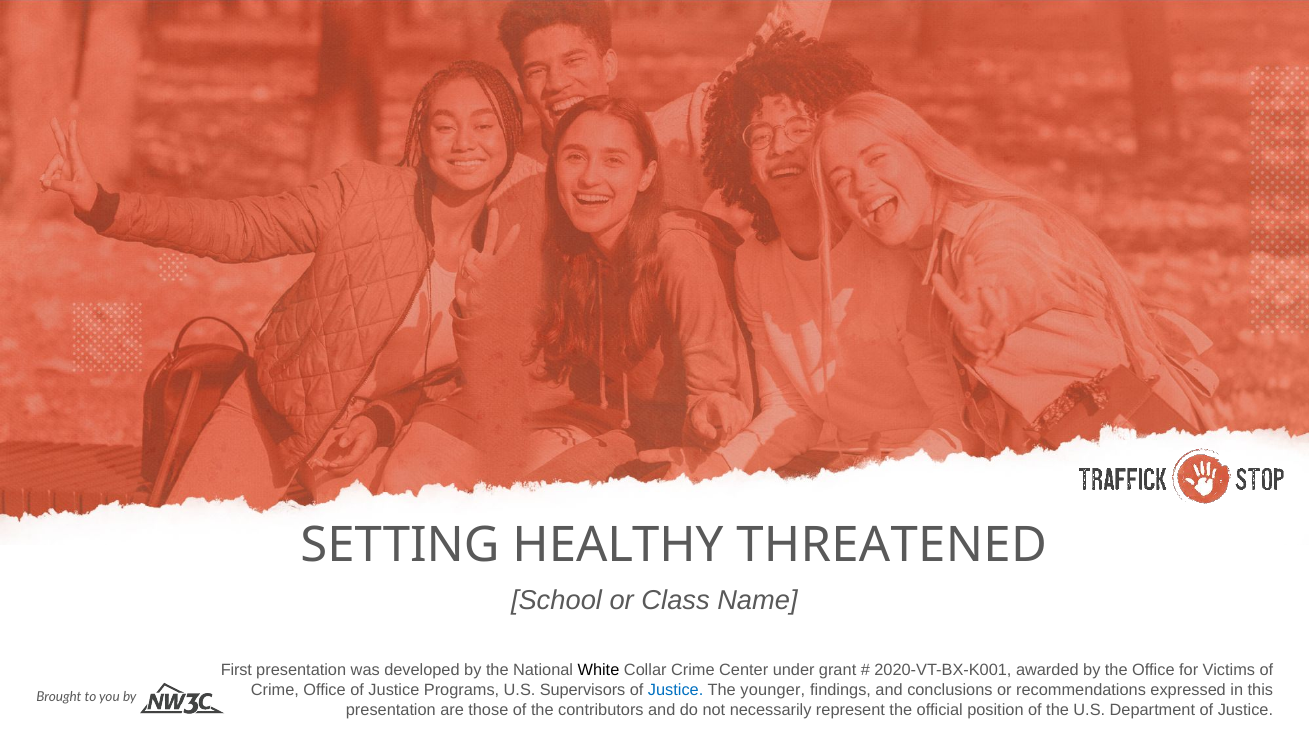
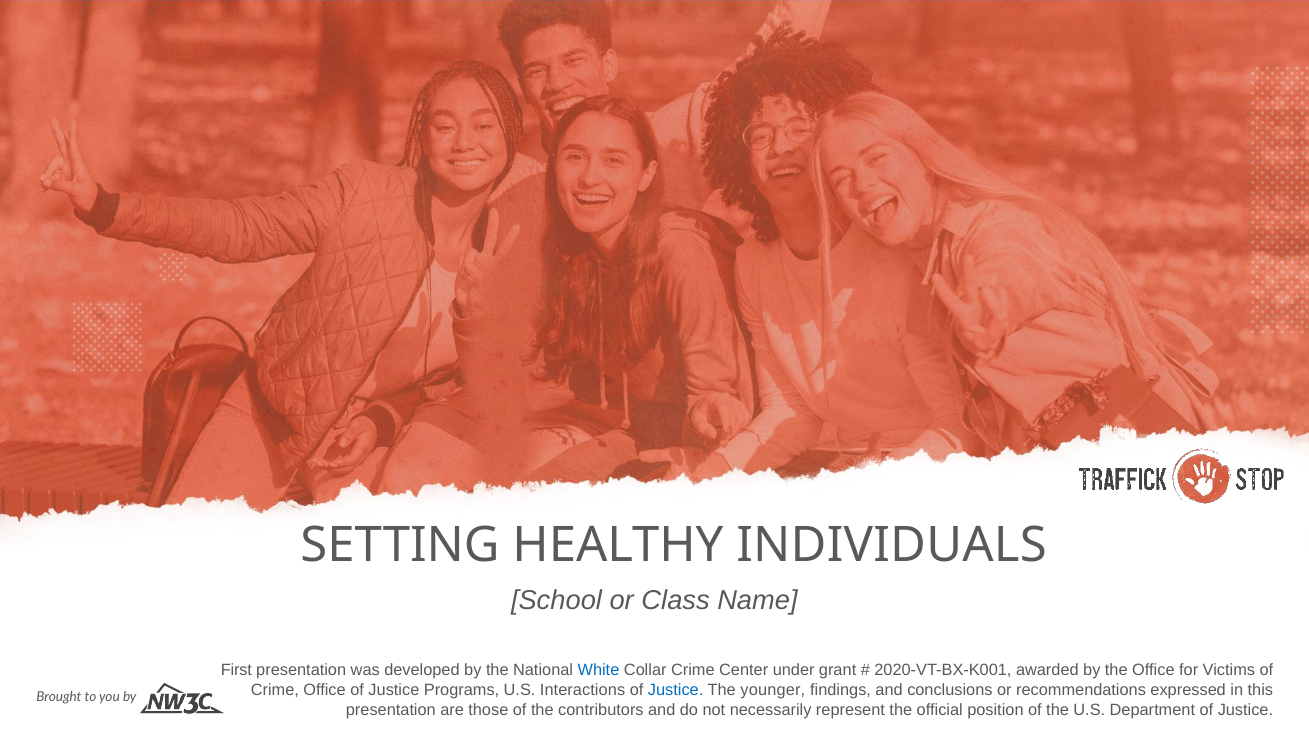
THREATENED: THREATENED -> INDIVIDUALS
White colour: black -> blue
Supervisors: Supervisors -> Interactions
